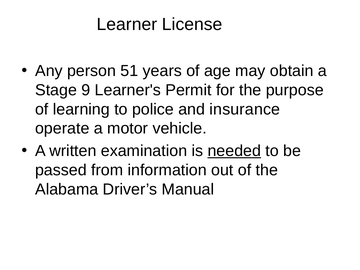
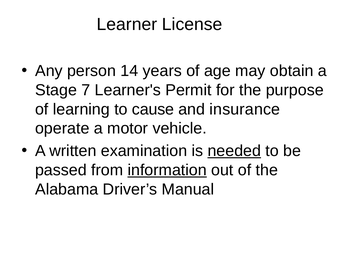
51: 51 -> 14
9: 9 -> 7
police: police -> cause
information underline: none -> present
